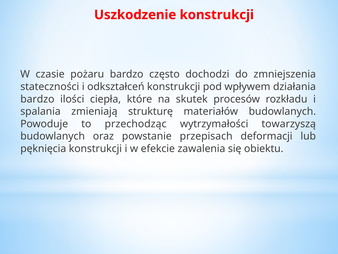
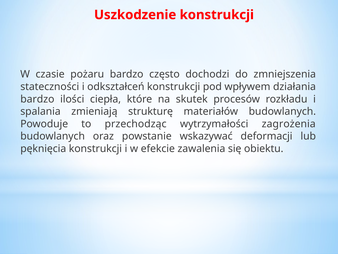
towarzyszą: towarzyszą -> zagrożenia
przepisach: przepisach -> wskazywać
